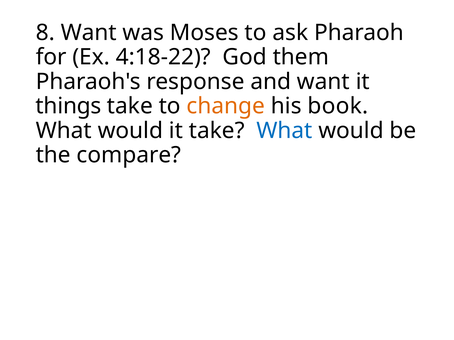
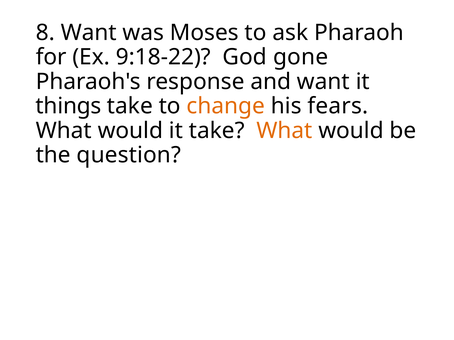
4:18-22: 4:18-22 -> 9:18-22
them: them -> gone
book: book -> fears
What at (284, 131) colour: blue -> orange
compare: compare -> question
